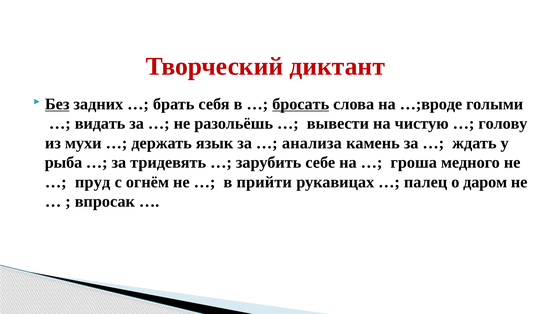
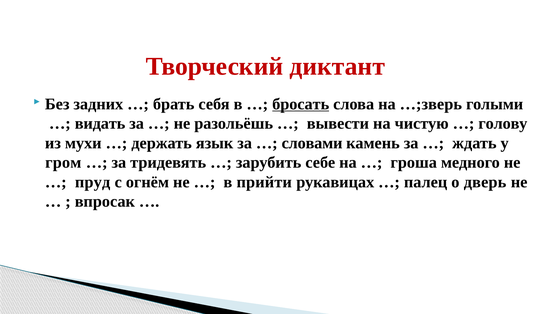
Без underline: present -> none
…;вроде: …;вроде -> …;зверь
анализа: анализа -> словами
рыба: рыба -> гром
даром: даром -> дверь
